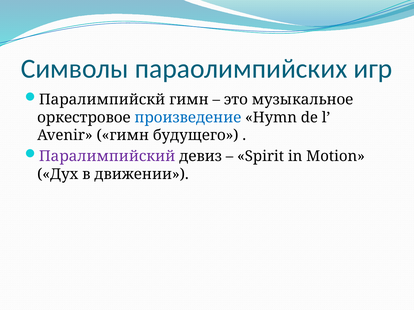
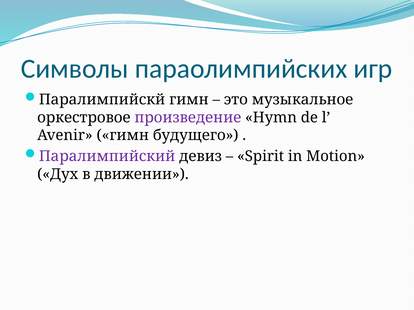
произведение colour: blue -> purple
